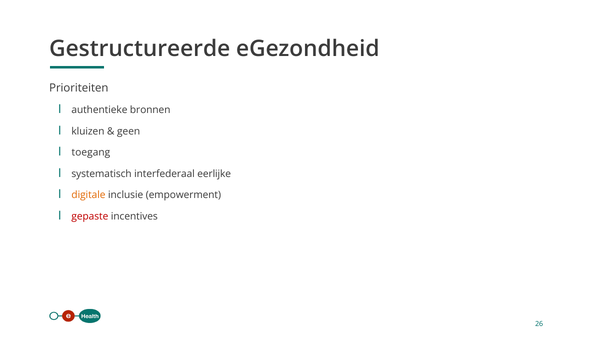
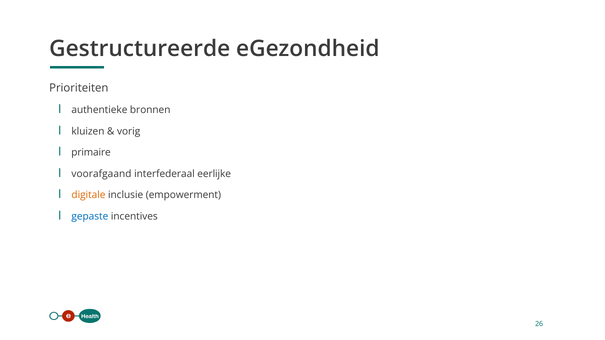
geen: geen -> vorig
toegang: toegang -> primaire
systematisch: systematisch -> voorafgaand
gepaste colour: red -> blue
